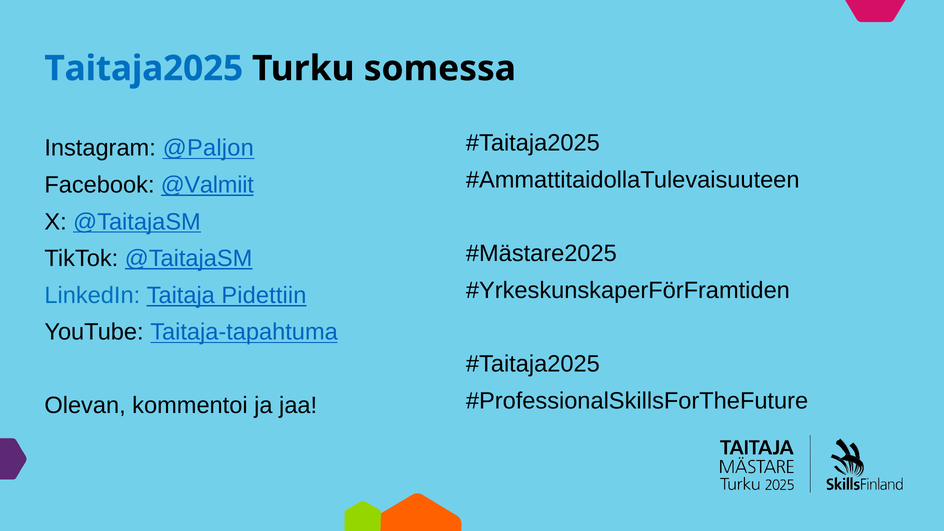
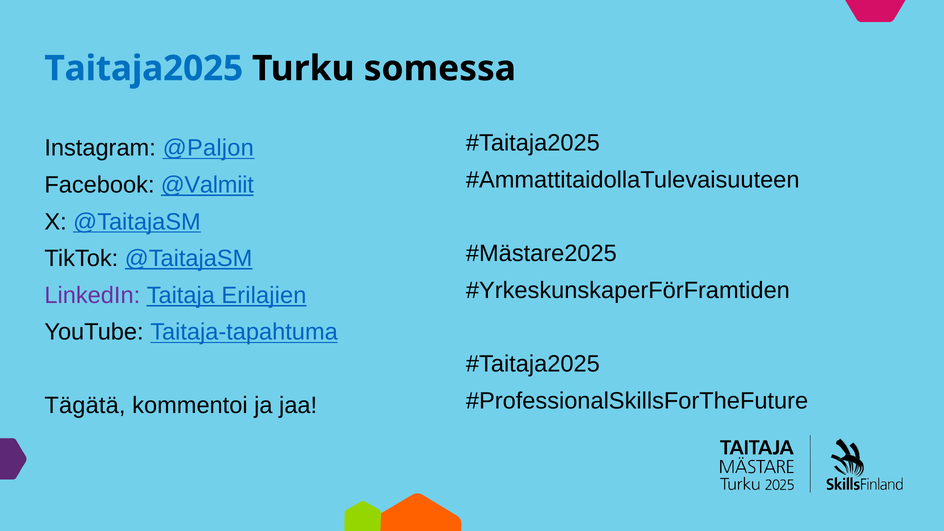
LinkedIn colour: blue -> purple
Pidettiin: Pidettiin -> Erilajien
Olevan: Olevan -> Tägätä
